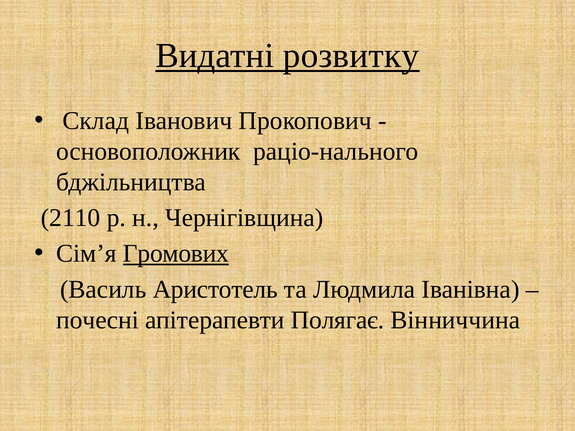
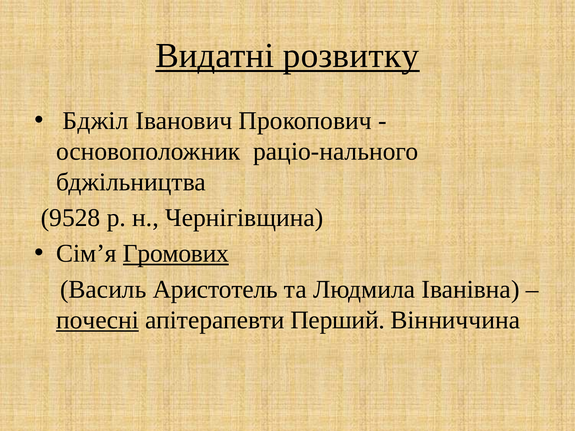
Склад: Склад -> Бджіл
2110: 2110 -> 9528
почесні underline: none -> present
Полягає: Полягає -> Перший
